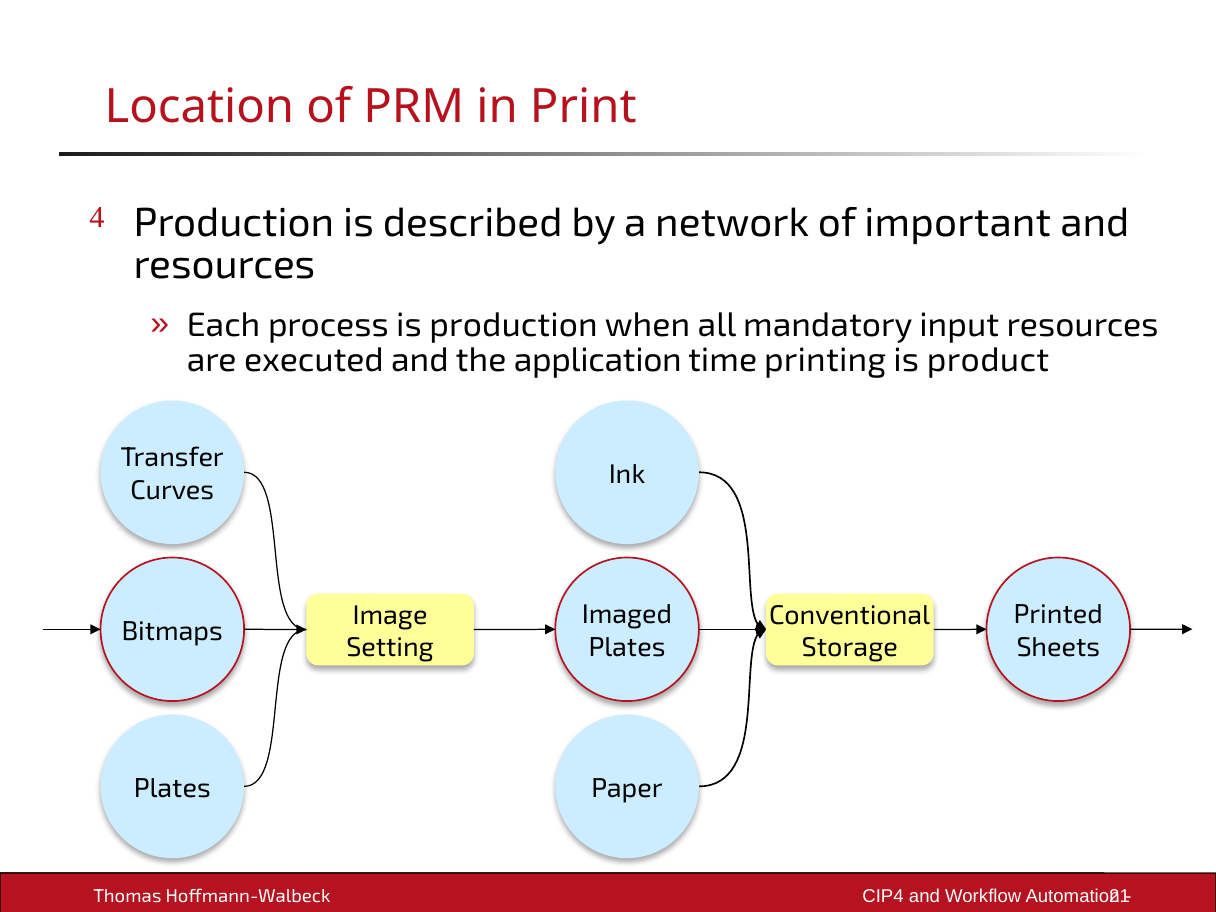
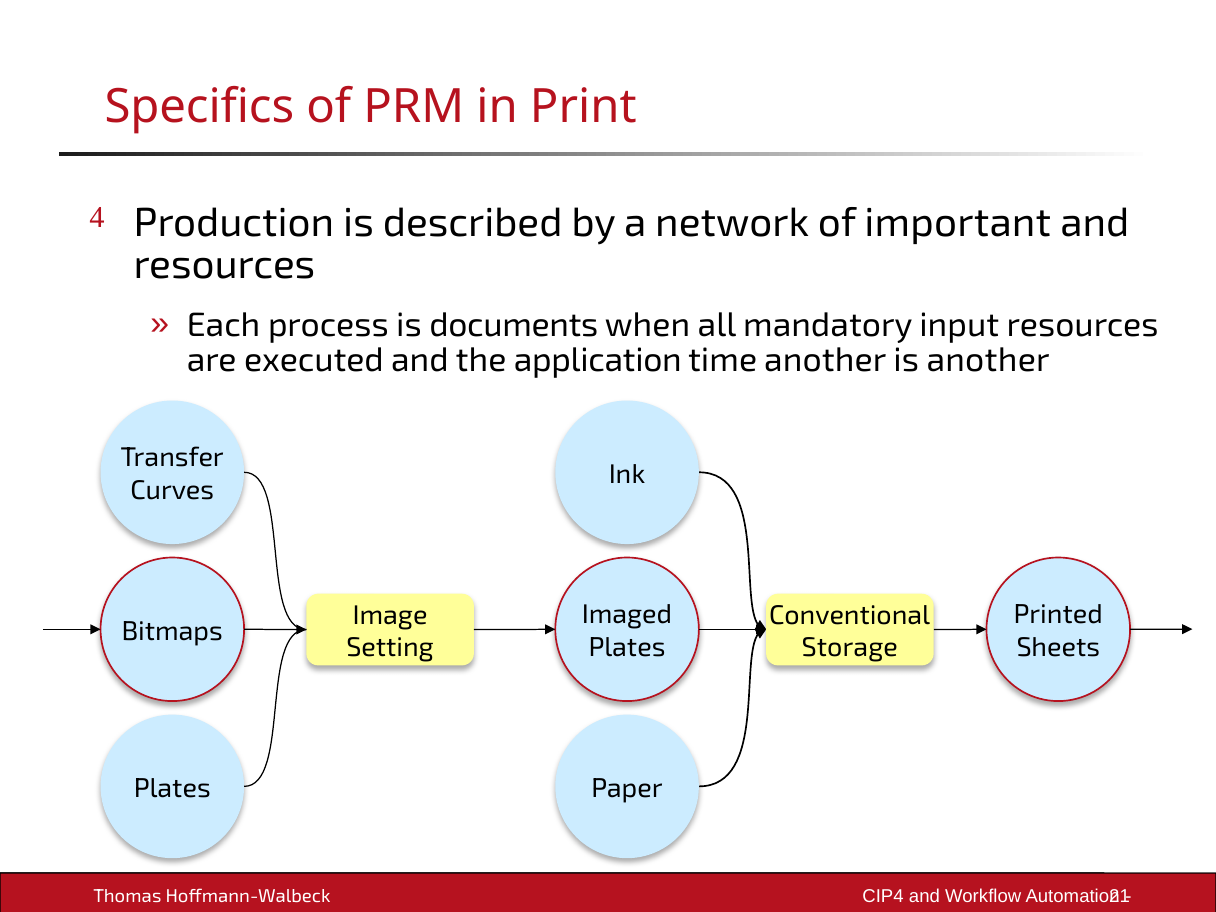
Location: Location -> Specifics
is production: production -> documents
time printing: printing -> another
is product: product -> another
